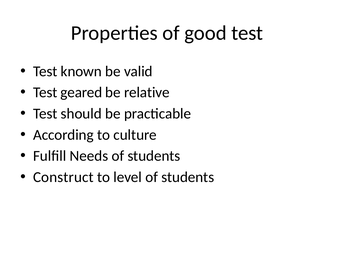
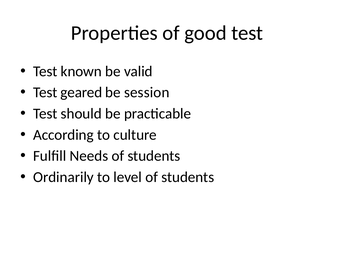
relative: relative -> session
Construct: Construct -> Ordinarily
